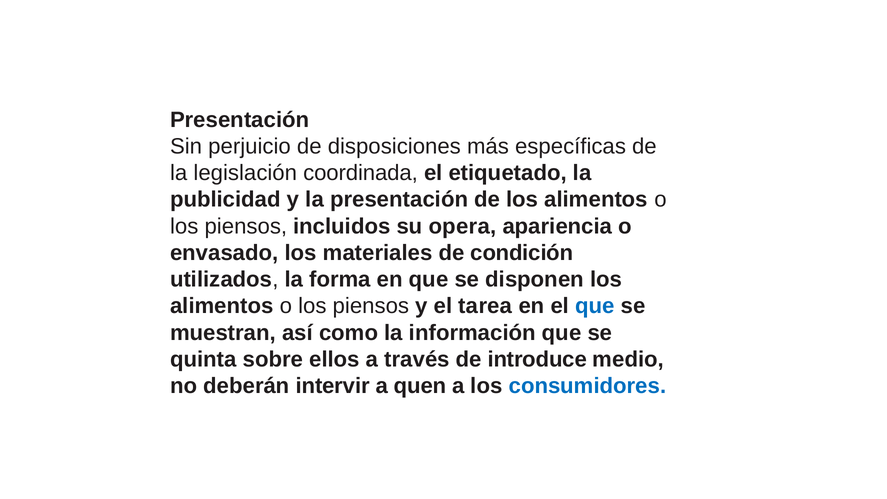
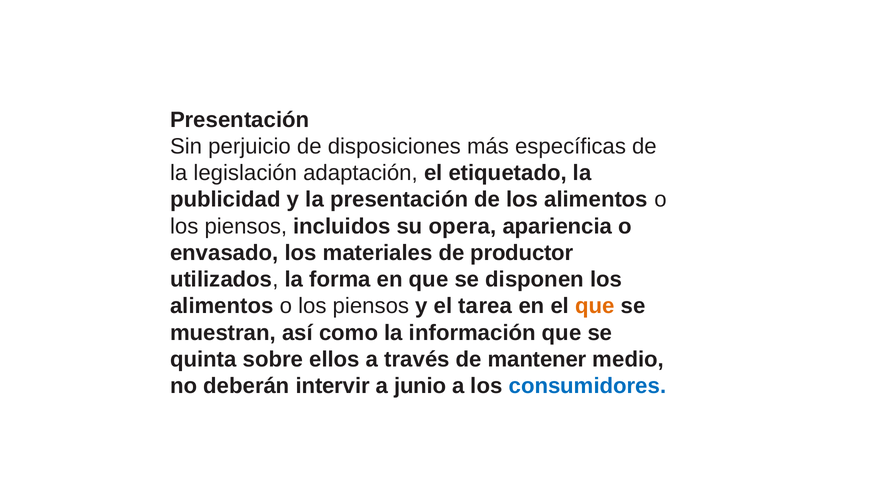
coordinada: coordinada -> adaptación
condición: condición -> productor
que at (595, 306) colour: blue -> orange
introduce: introduce -> mantener
quen: quen -> junio
